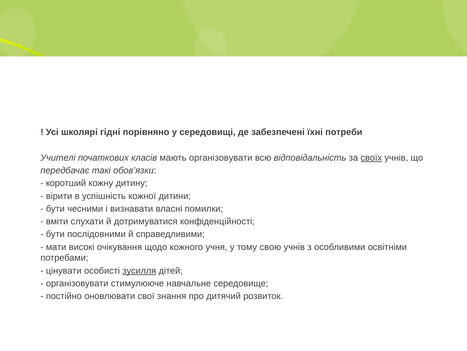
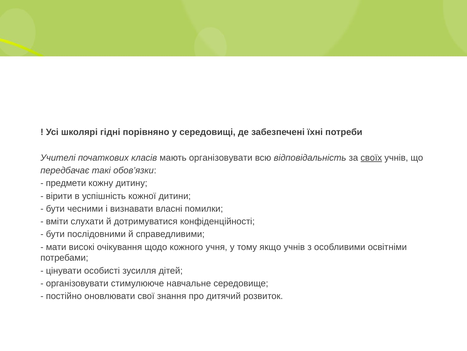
коротший: коротший -> предмети
свою: свою -> якщо
зусилля underline: present -> none
